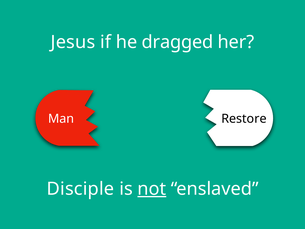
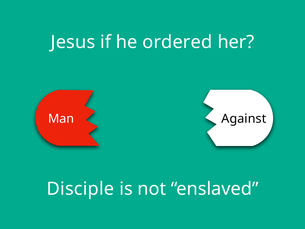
dragged: dragged -> ordered
Restore: Restore -> Against
not underline: present -> none
